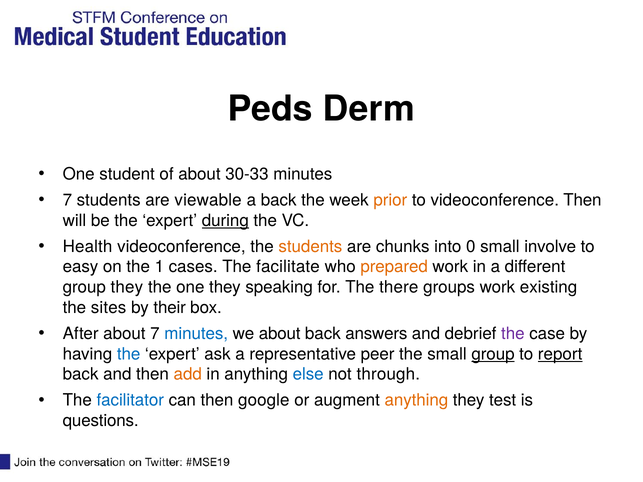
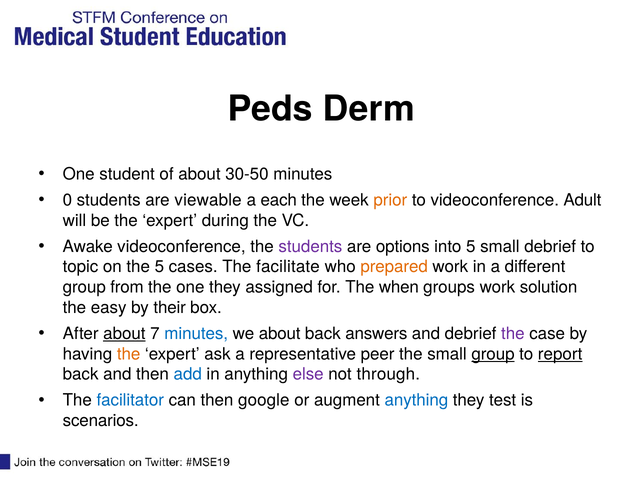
30-33: 30-33 -> 30-50
7 at (67, 200): 7 -> 0
a back: back -> each
videoconference Then: Then -> Adult
during underline: present -> none
Health: Health -> Awake
students at (310, 247) colour: orange -> purple
chunks: chunks -> options
into 0: 0 -> 5
small involve: involve -> debrief
easy: easy -> topic
the 1: 1 -> 5
group they: they -> from
speaking: speaking -> assigned
there: there -> when
existing: existing -> solution
sites: sites -> easy
about at (124, 334) underline: none -> present
the at (129, 354) colour: blue -> orange
add colour: orange -> blue
else colour: blue -> purple
anything at (416, 401) colour: orange -> blue
questions: questions -> scenarios
